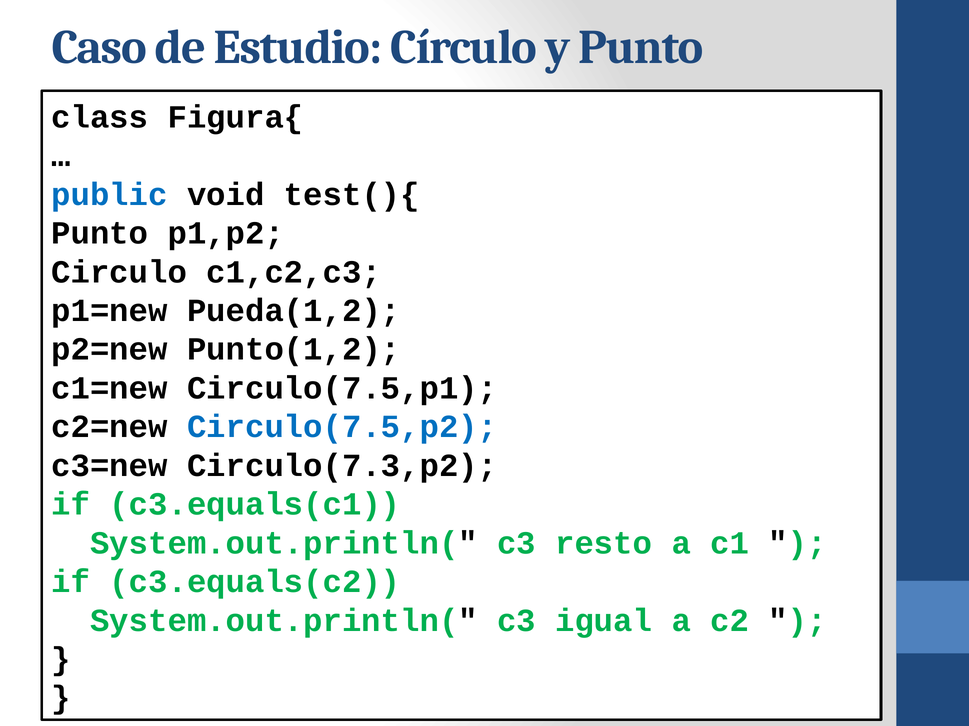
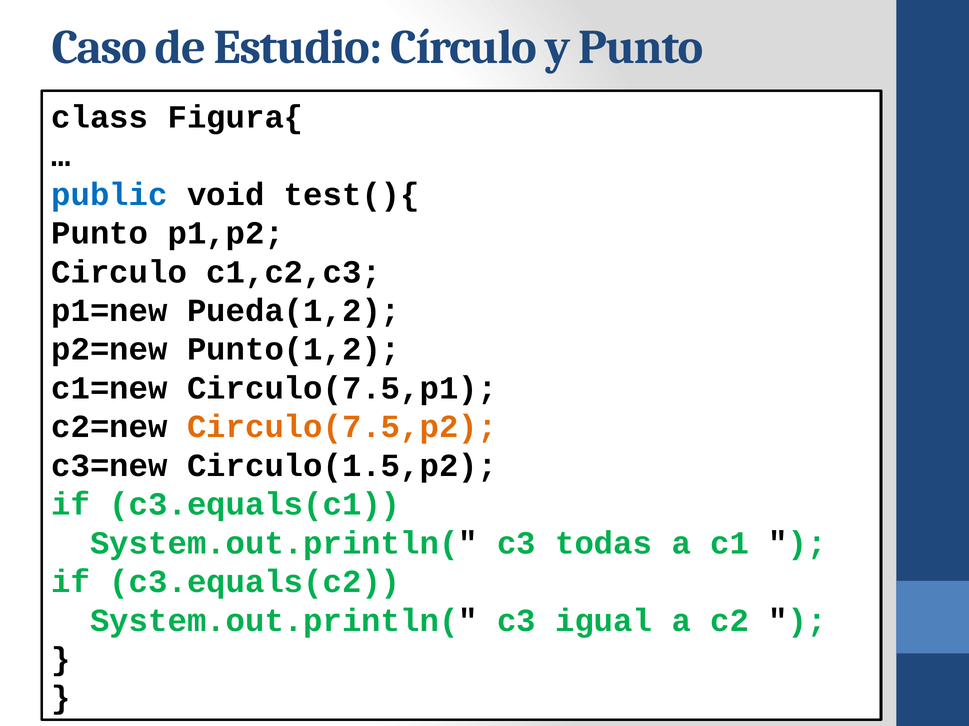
Circulo(7.5,p2 colour: blue -> orange
Circulo(7.3,p2: Circulo(7.3,p2 -> Circulo(1.5,p2
resto: resto -> todas
